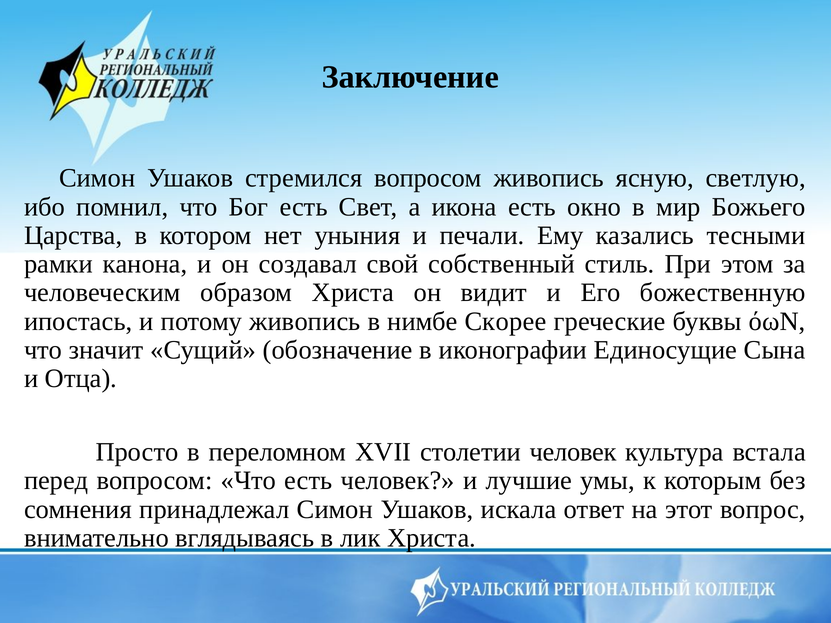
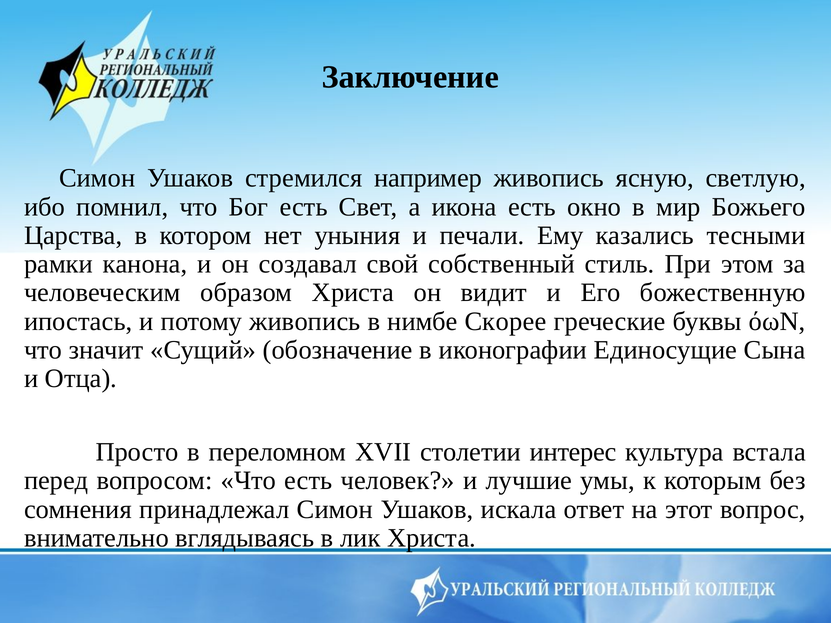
стремился вопросом: вопросом -> например
столетии человек: человек -> интерес
